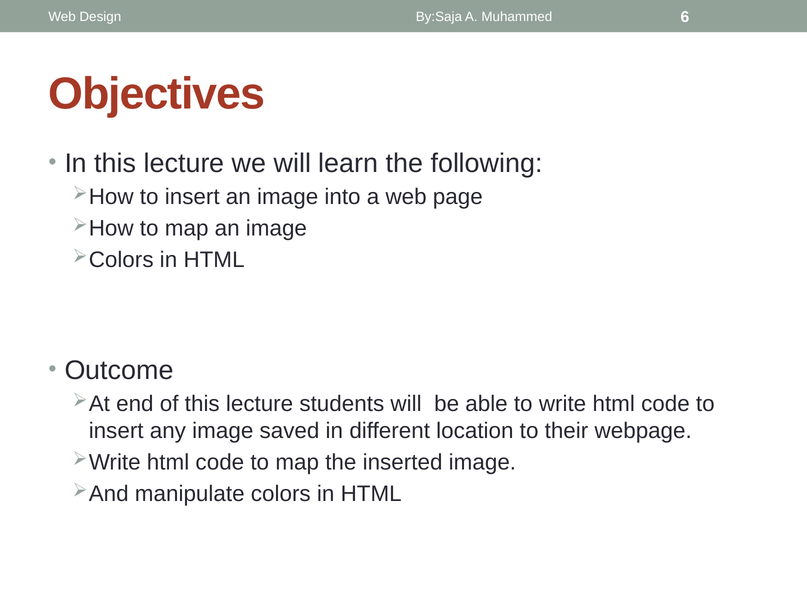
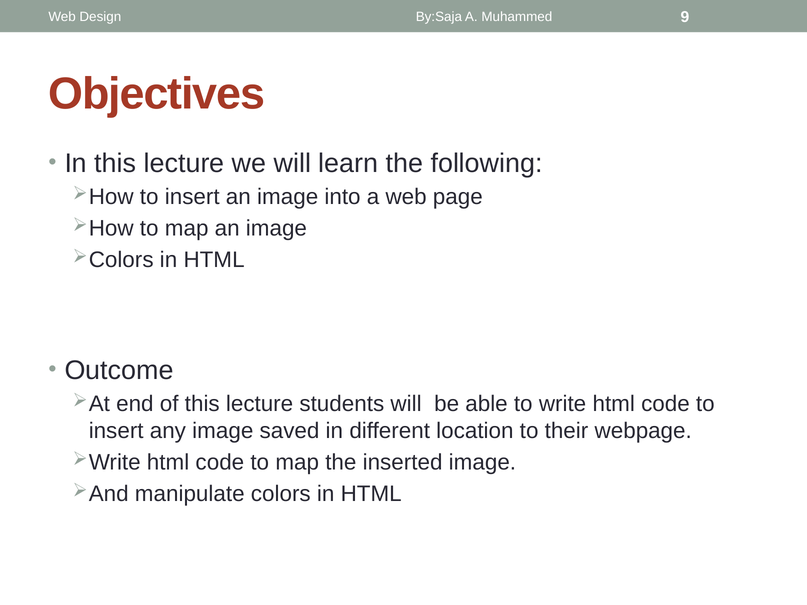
6: 6 -> 9
